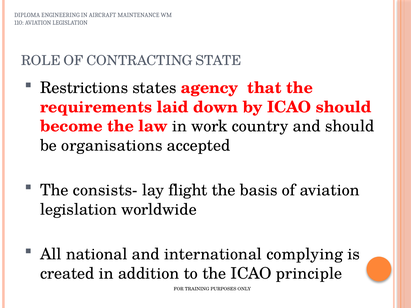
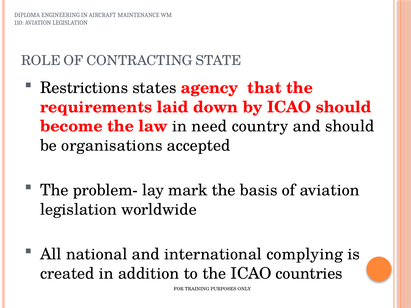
work: work -> need
consists-: consists- -> problem-
flight: flight -> mark
principle: principle -> countries
